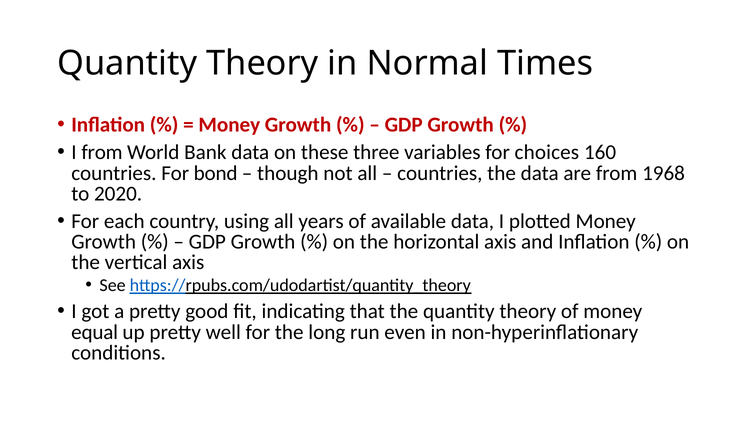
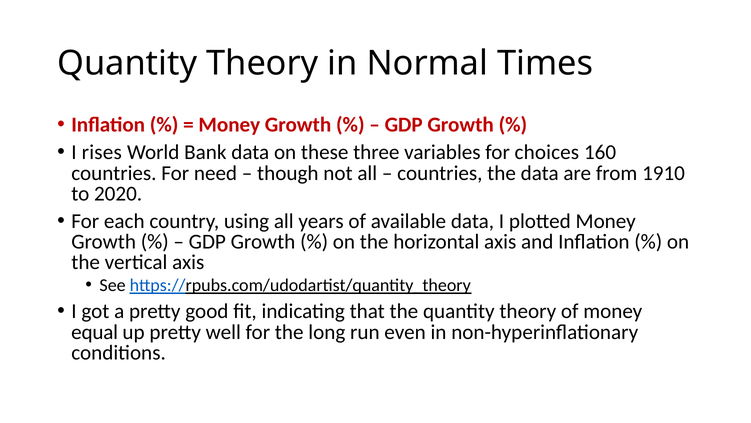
I from: from -> rises
bond: bond -> need
1968: 1968 -> 1910
